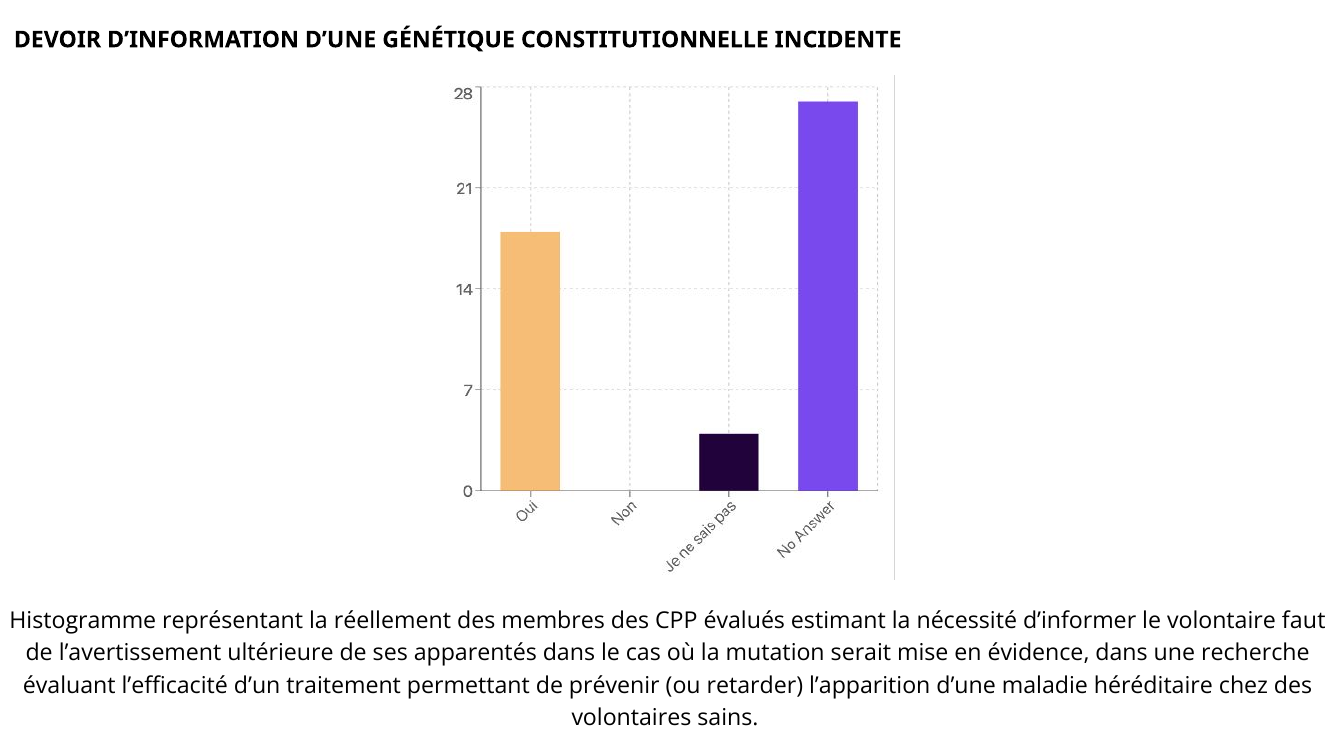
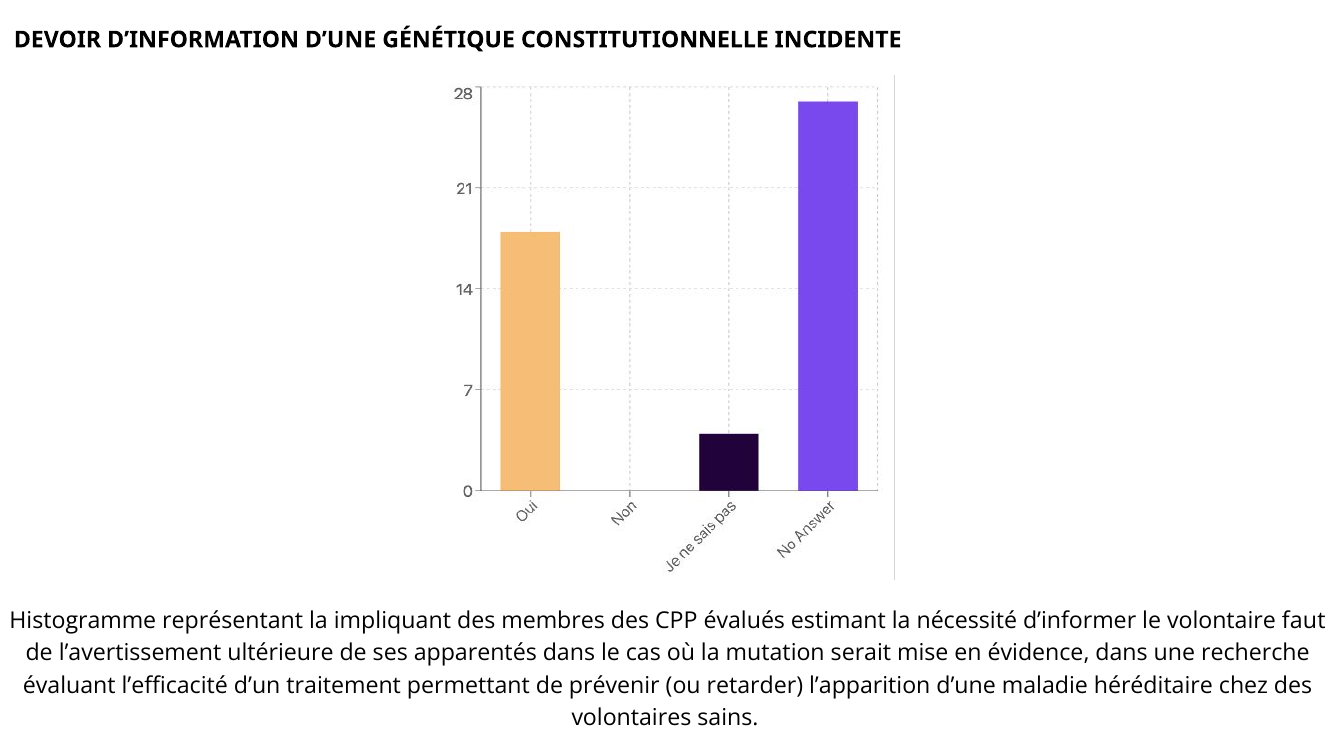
réellement: réellement -> impliquant
